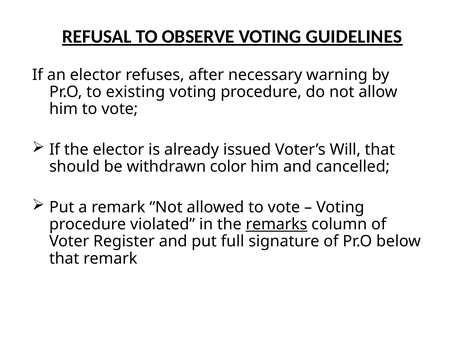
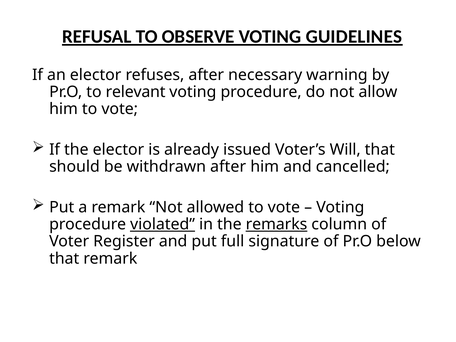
existing: existing -> relevant
withdrawn color: color -> after
violated underline: none -> present
